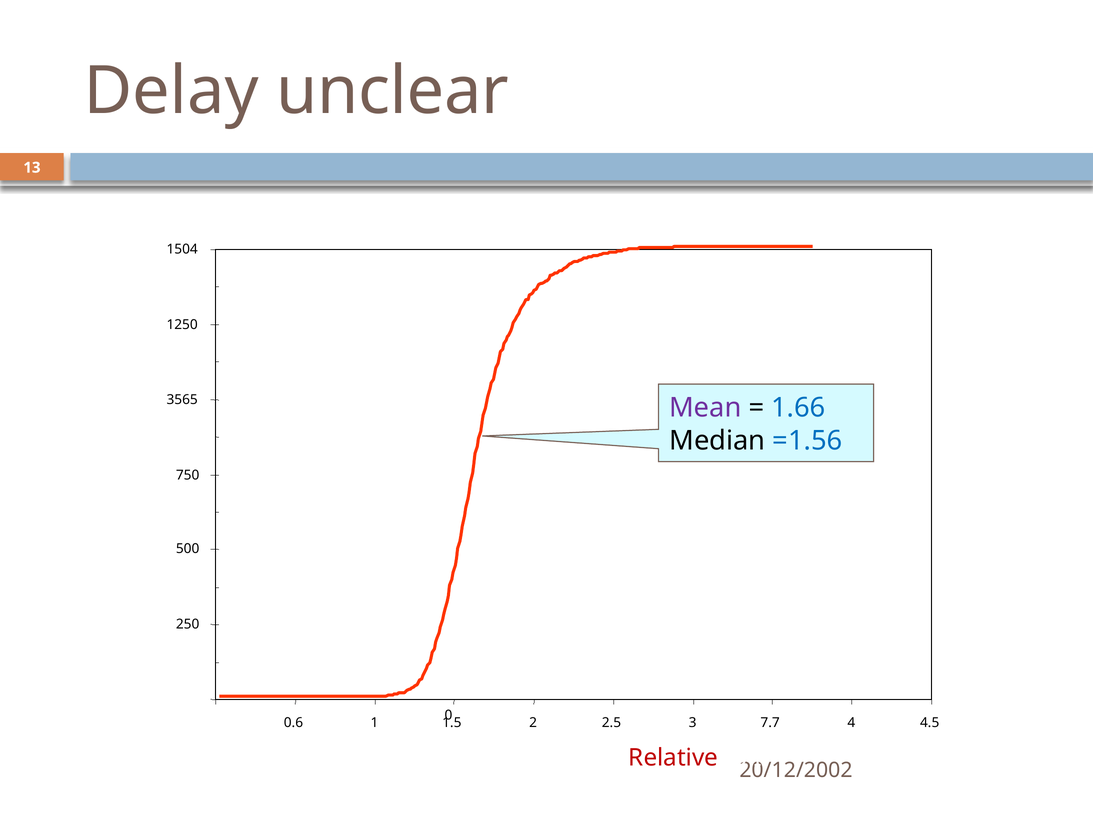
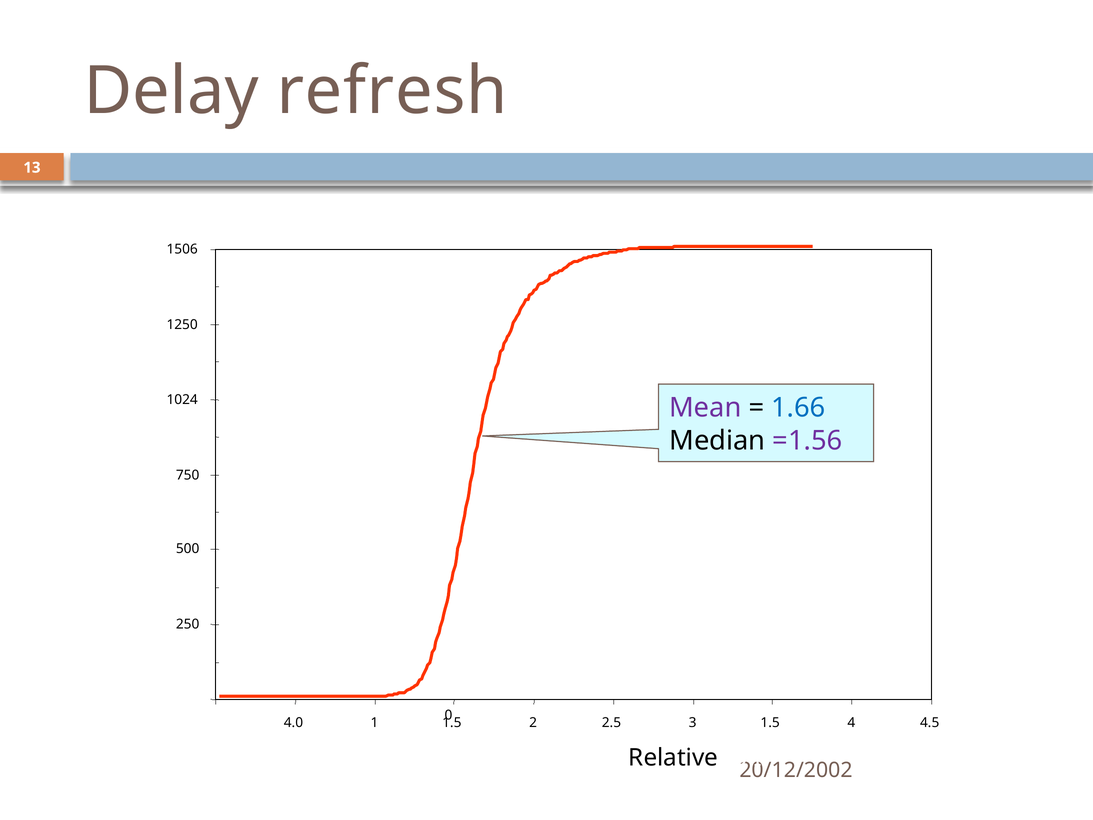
unclear: unclear -> refresh
1504: 1504 -> 1506
3565: 3565 -> 1024
=1.56 colour: blue -> purple
0.6: 0.6 -> 4.0
3 7.7: 7.7 -> 1.5
Relative colour: red -> black
